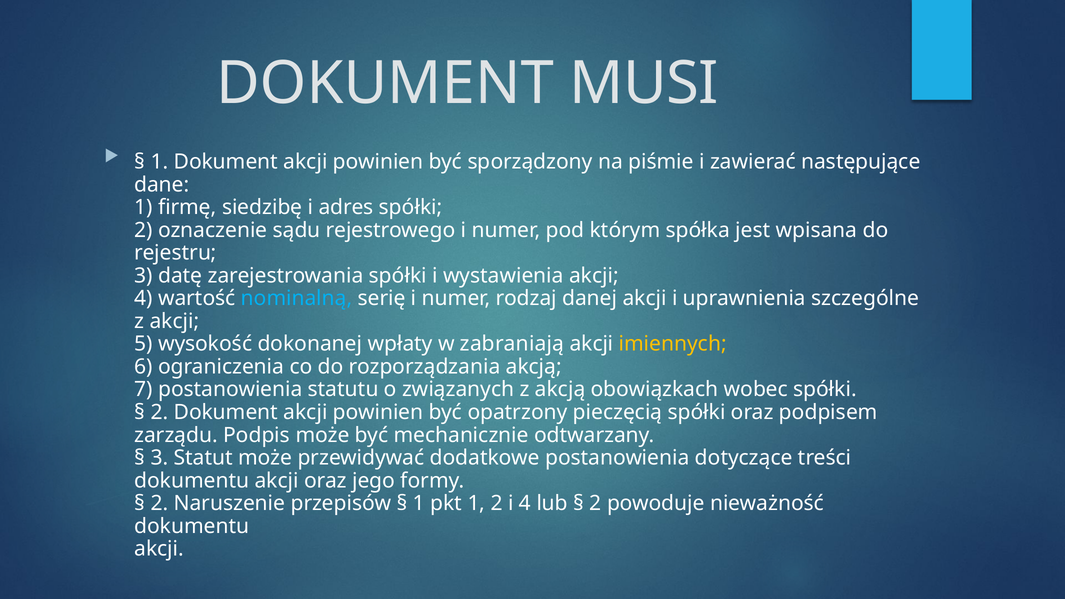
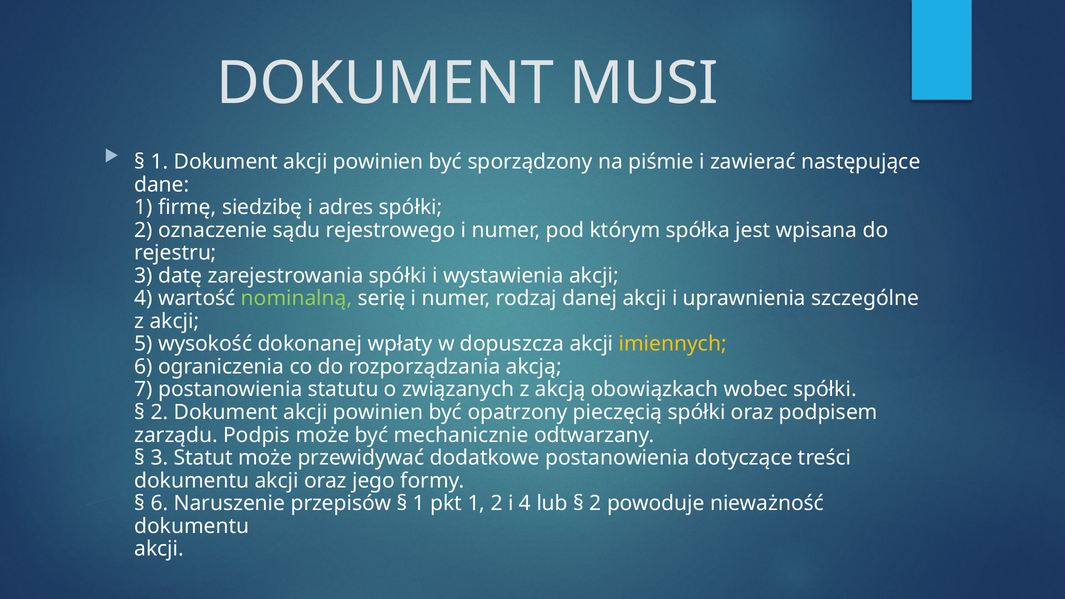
nominalną colour: light blue -> light green
zabraniają: zabraniają -> dopuszcza
2 at (159, 503): 2 -> 6
